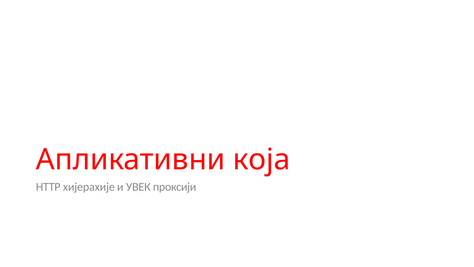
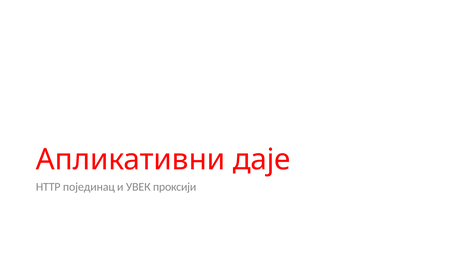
која: која -> даје
хијерахије: хијерахије -> појединац
